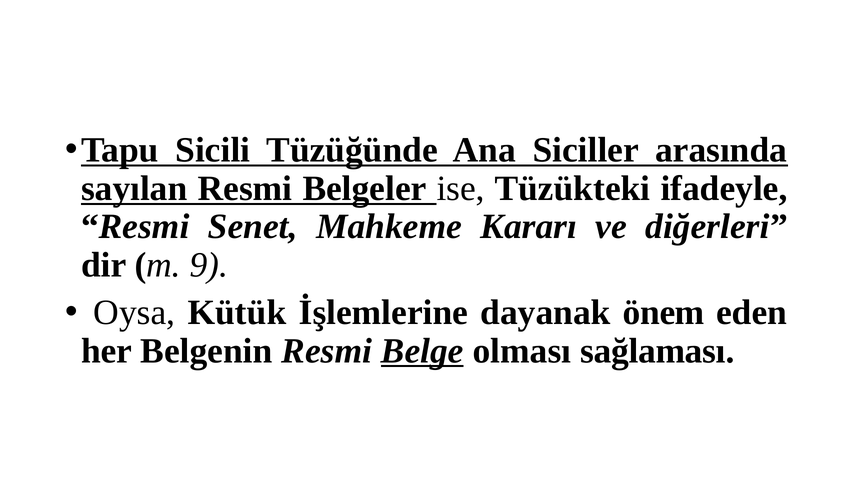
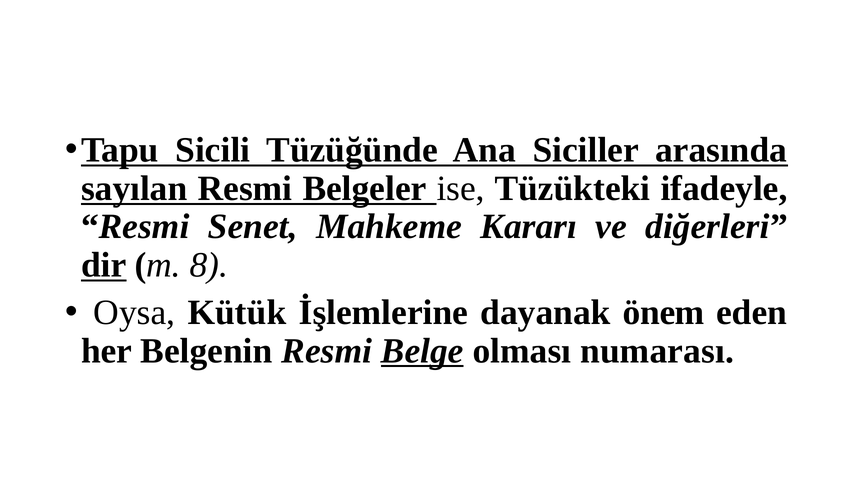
dir underline: none -> present
9: 9 -> 8
sağlaması: sağlaması -> numarası
